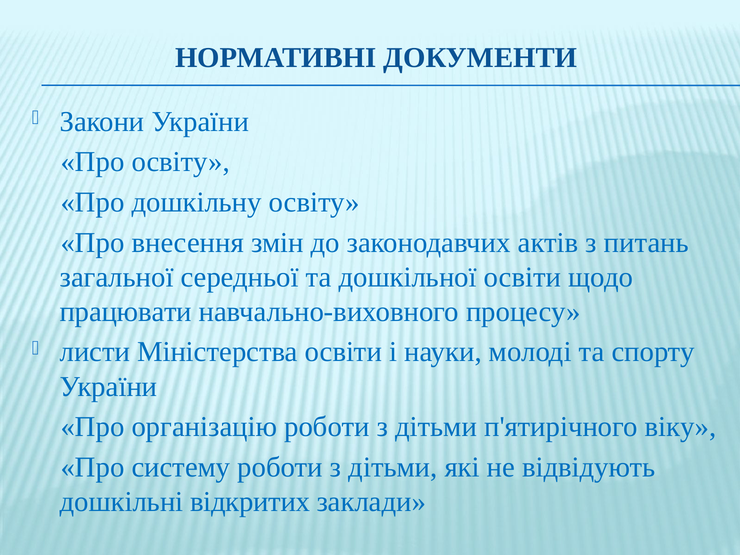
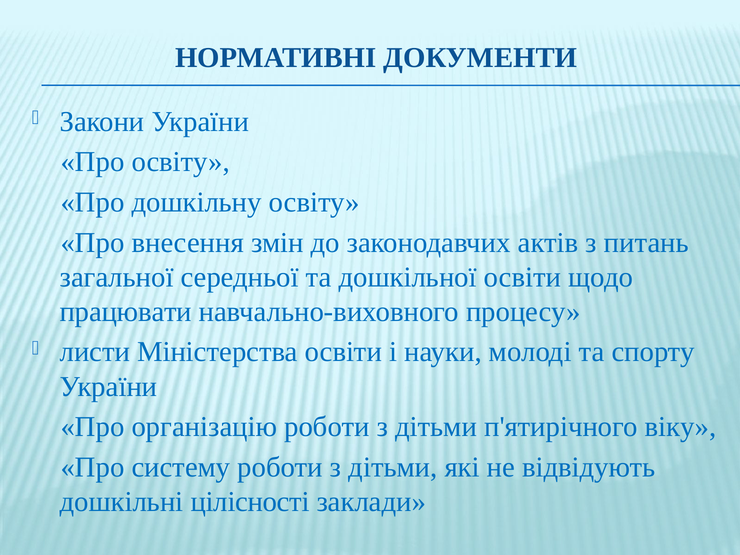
відкритих: відкритих -> цілісності
